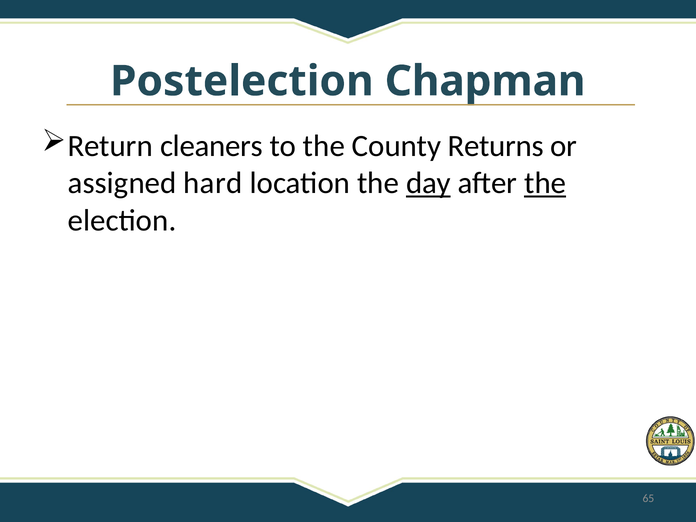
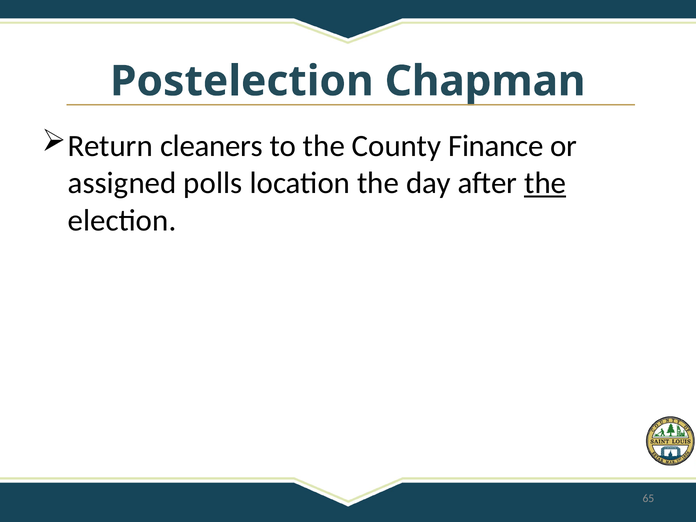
Returns: Returns -> Finance
hard: hard -> polls
day underline: present -> none
